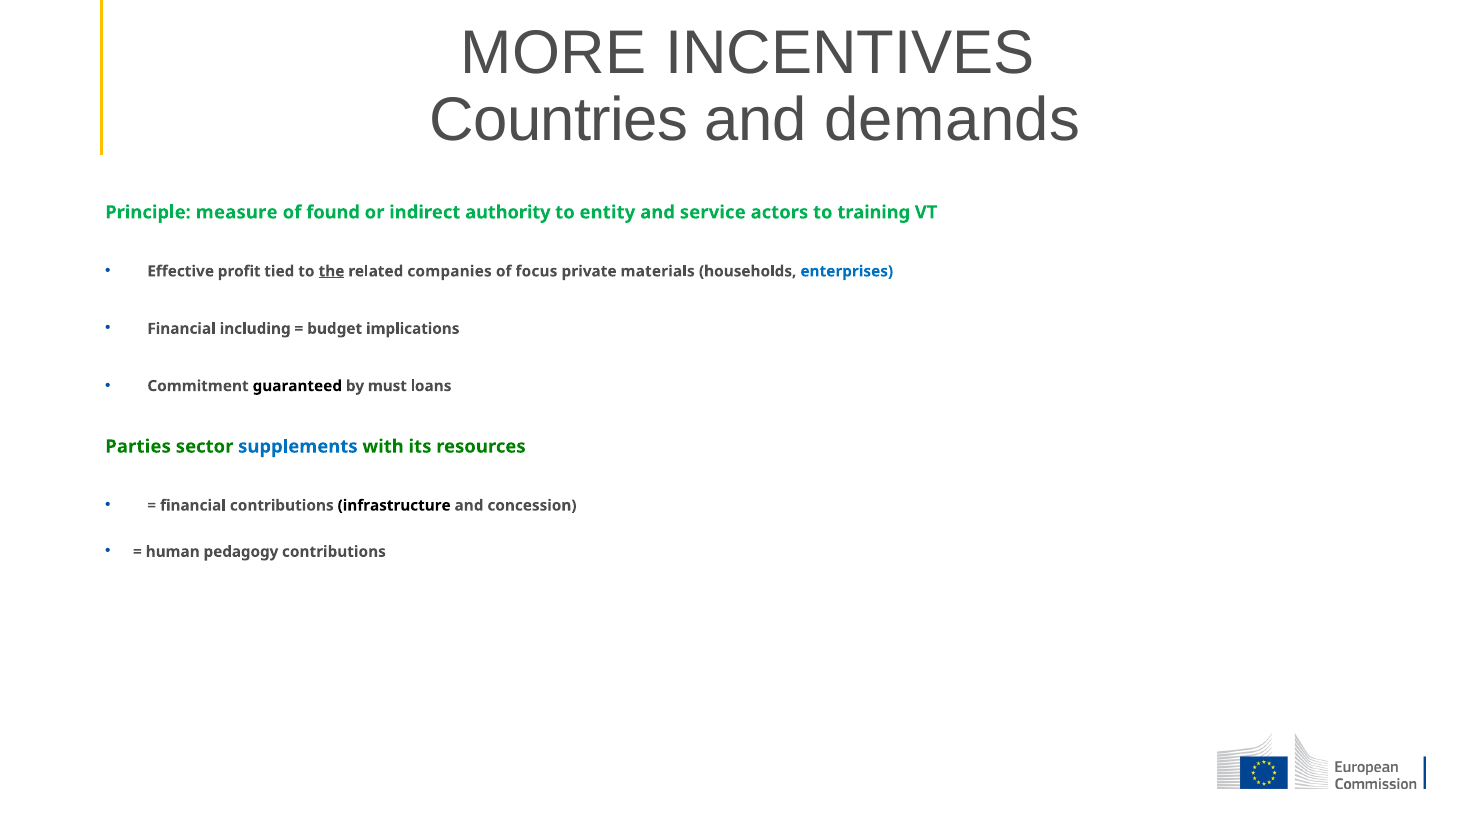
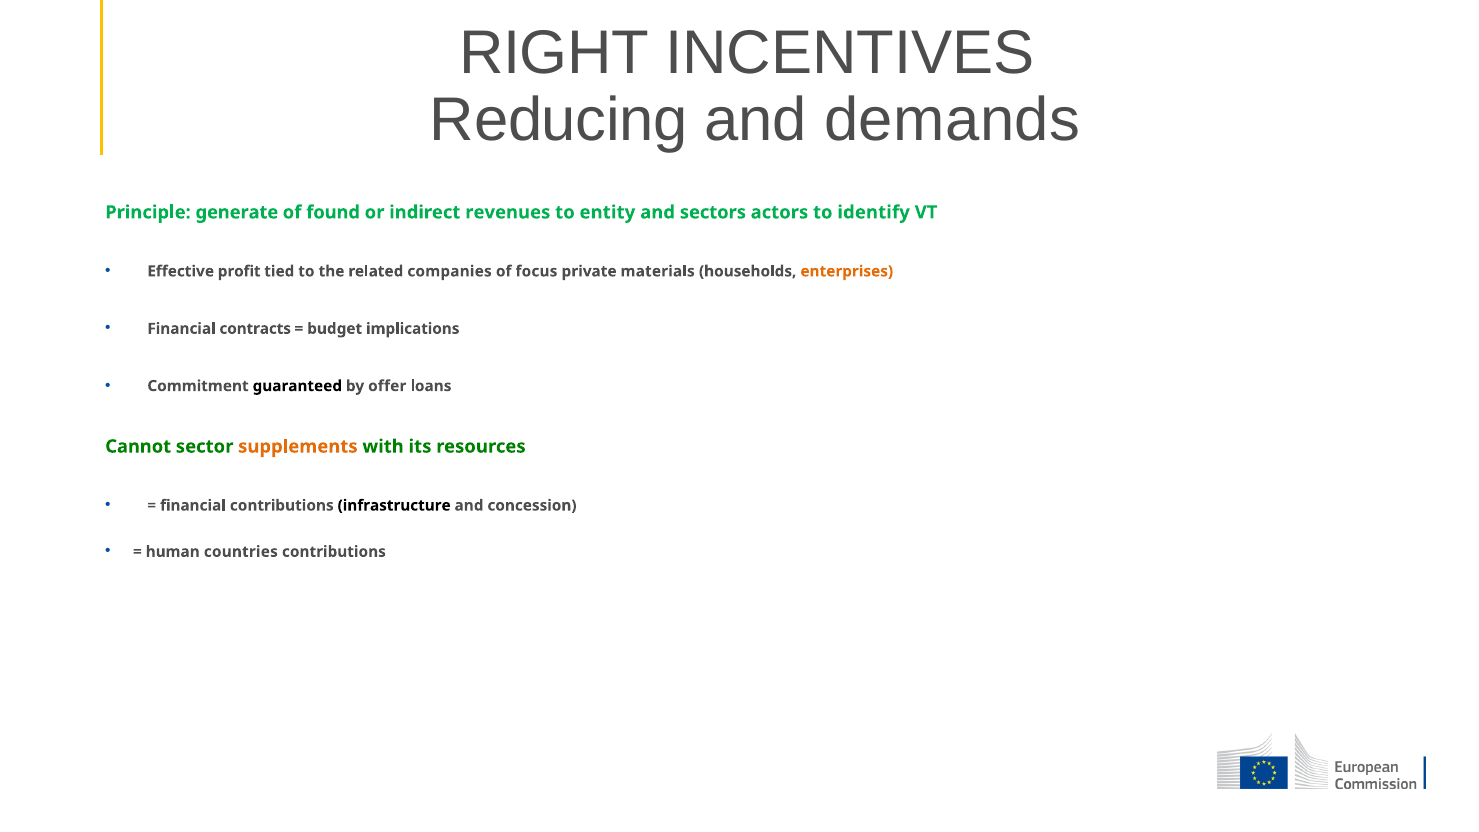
MORE: MORE -> RIGHT
Countries: Countries -> Reducing
measure: measure -> generate
authority: authority -> revenues
service: service -> sectors
training: training -> identify
the underline: present -> none
enterprises colour: blue -> orange
including: including -> contracts
must: must -> offer
Parties: Parties -> Cannot
supplements colour: blue -> orange
pedagogy: pedagogy -> countries
